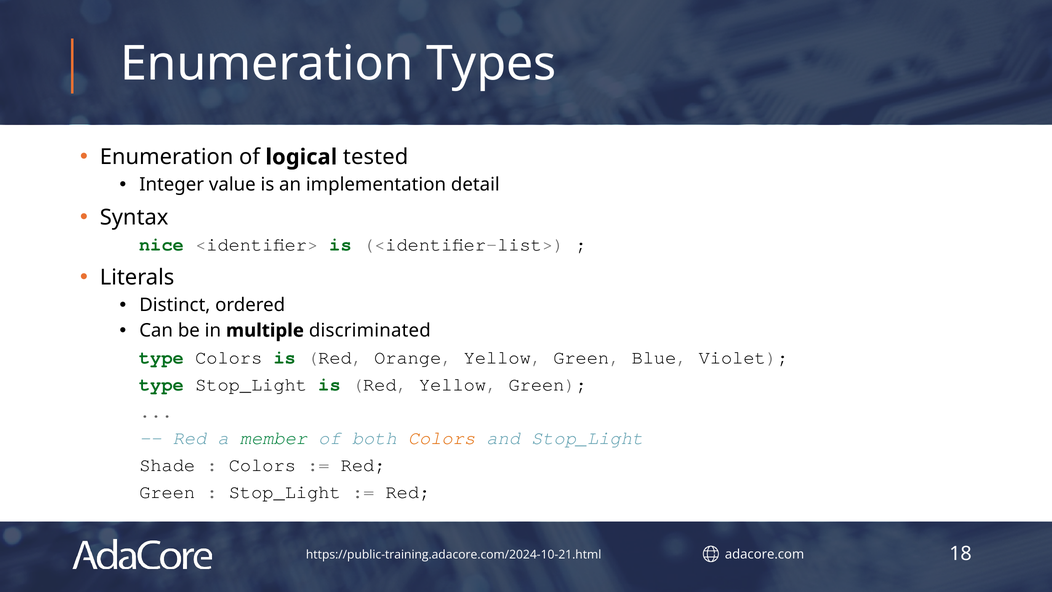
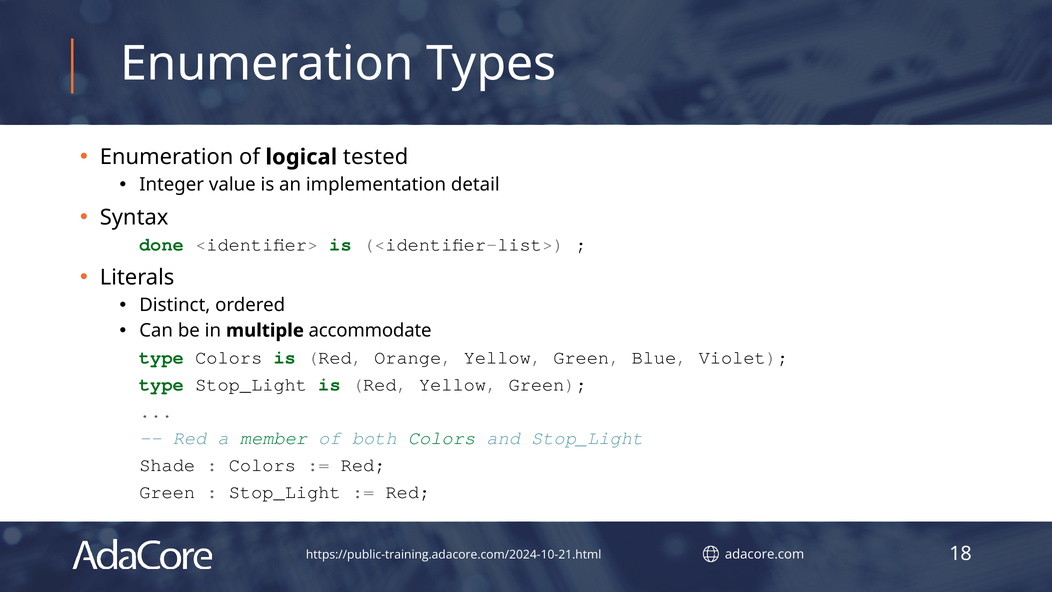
nice: nice -> done
discriminated: discriminated -> accommodate
Colors at (442, 438) colour: orange -> green
